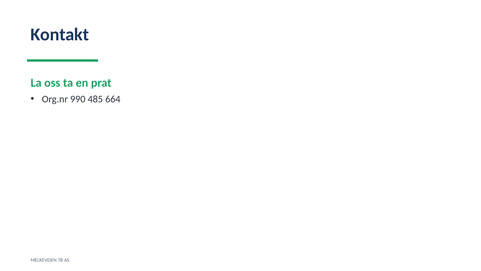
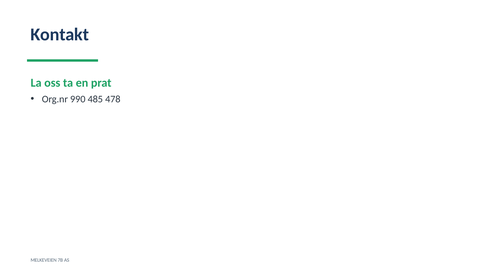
664: 664 -> 478
